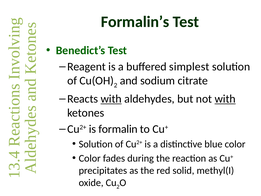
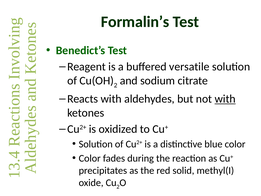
simplest: simplest -> versatile
with at (111, 99) underline: present -> none
formalin: formalin -> oxidized
